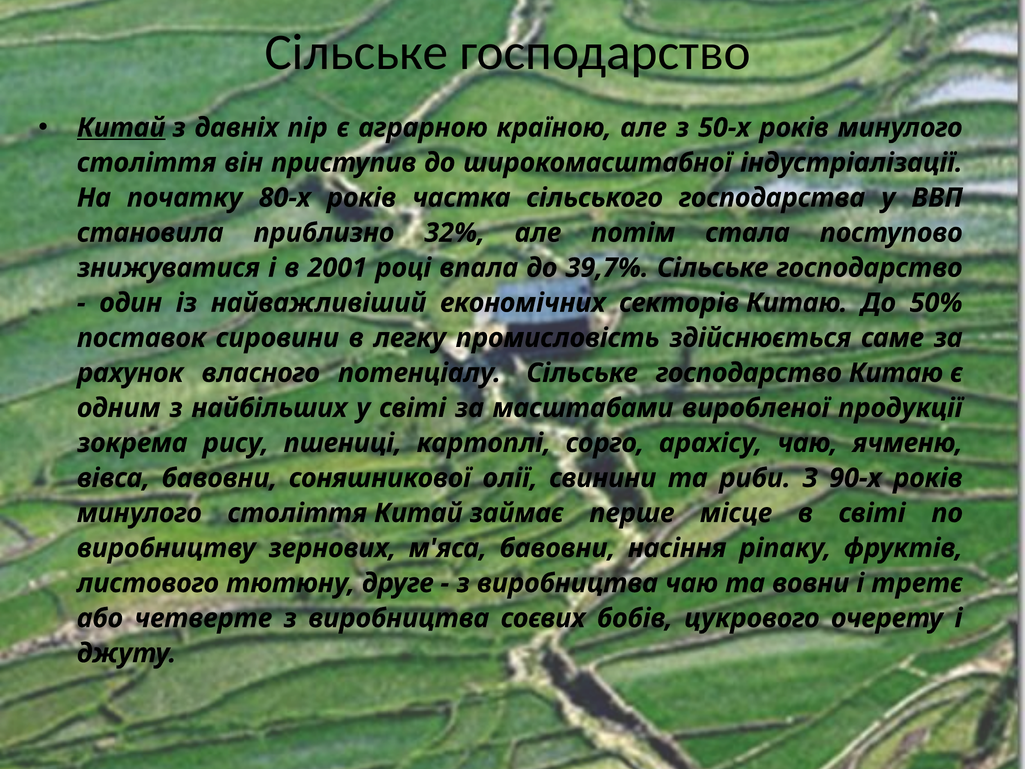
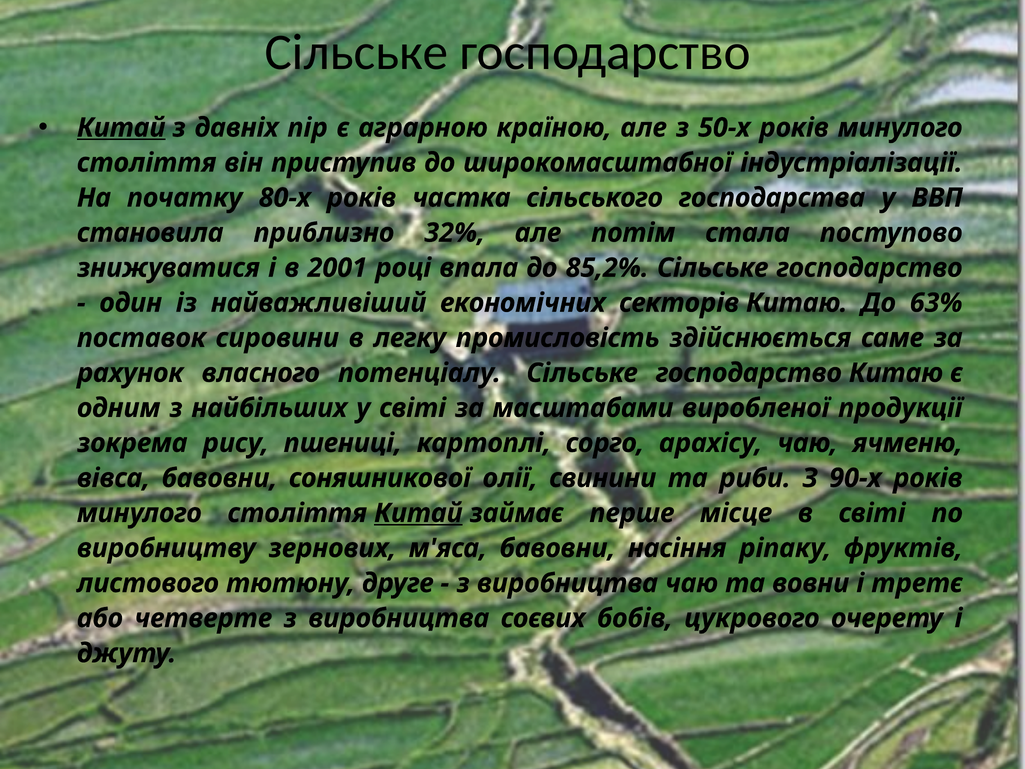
39,7%: 39,7% -> 85,2%
50%: 50% -> 63%
Китай at (418, 513) underline: none -> present
